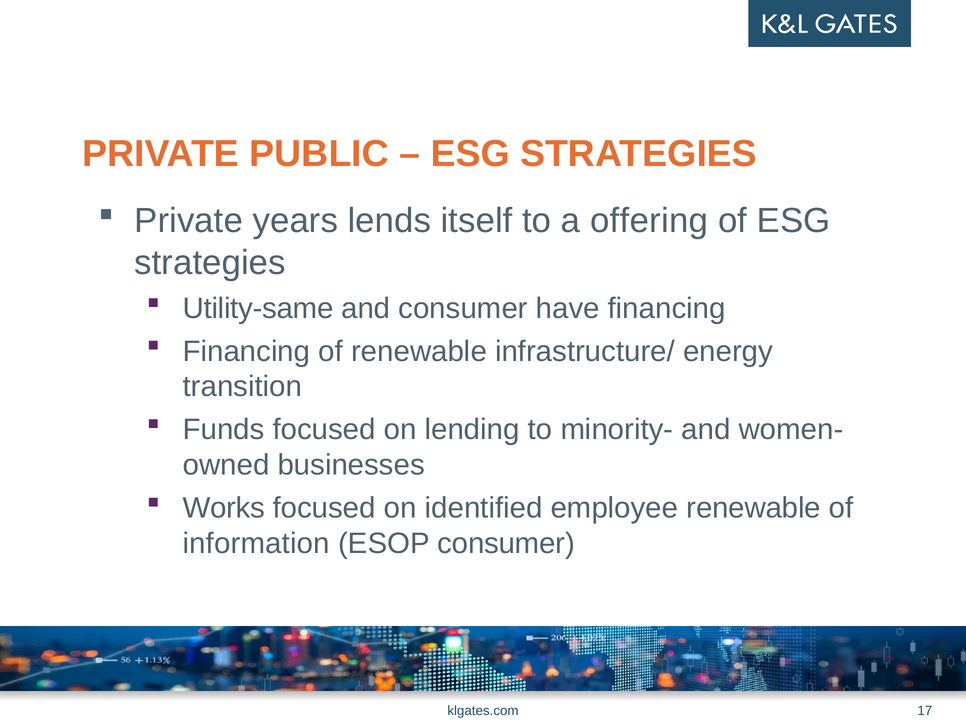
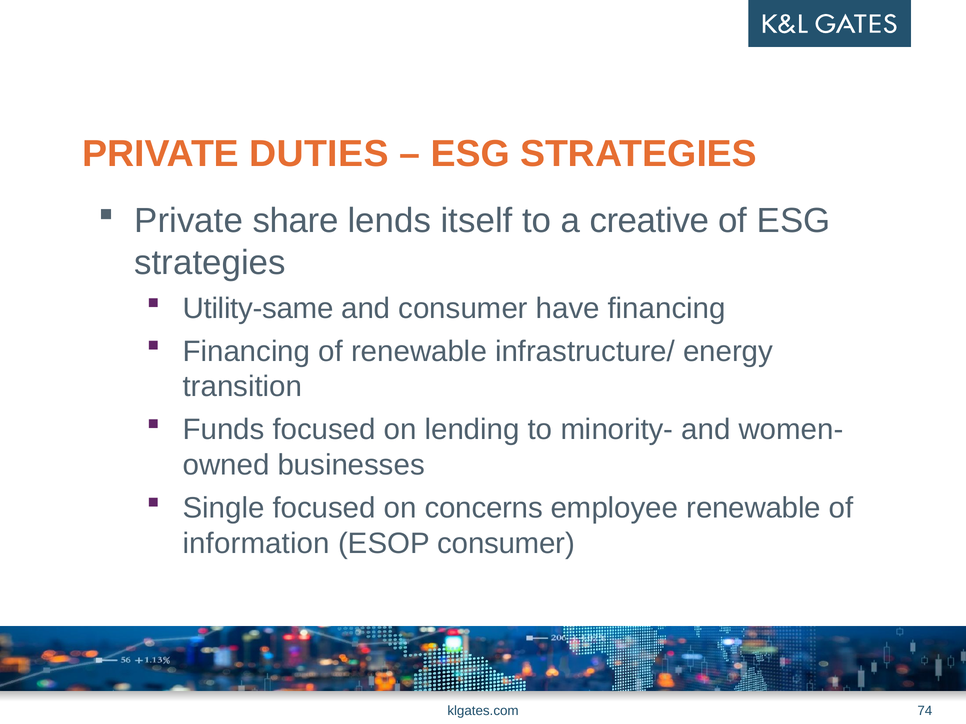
PUBLIC: PUBLIC -> DUTIES
years: years -> share
offering: offering -> creative
Works: Works -> Single
identified: identified -> concerns
17: 17 -> 74
